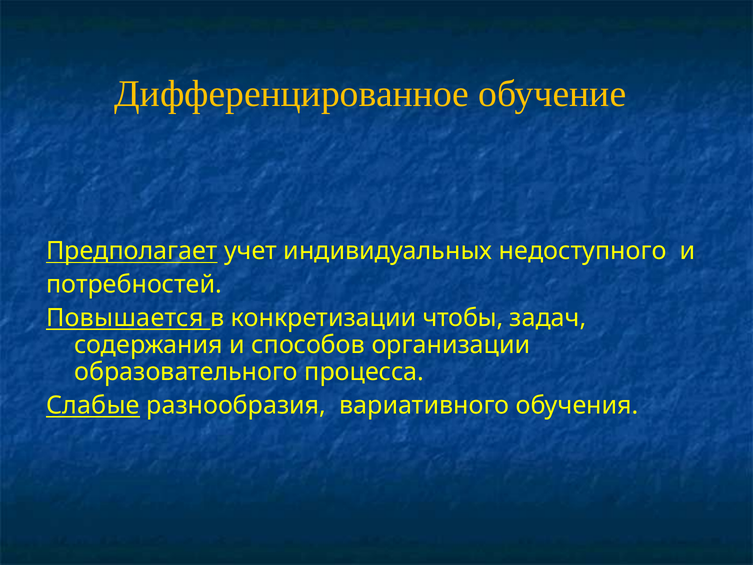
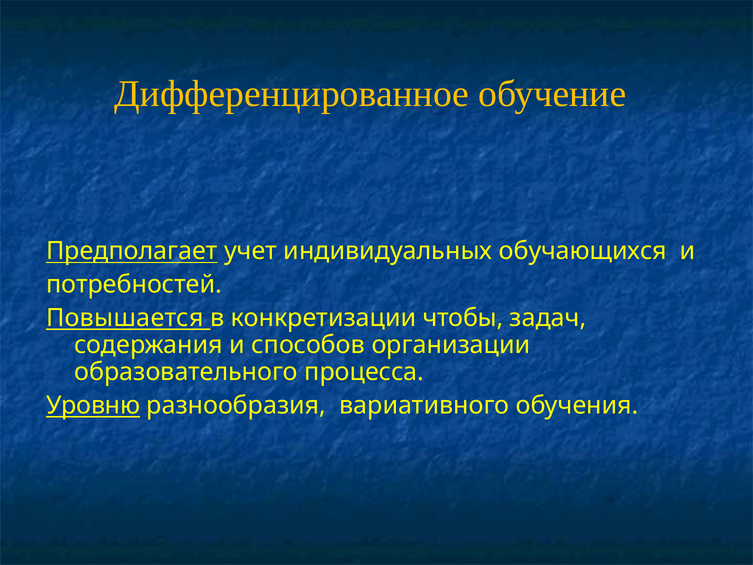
недоступного: недоступного -> обучающихся
Слабые: Слабые -> Уровню
